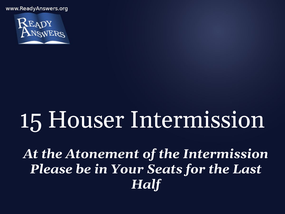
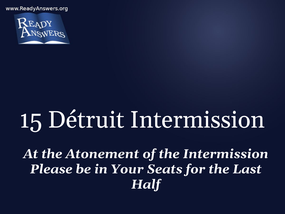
Houser: Houser -> Détruit
